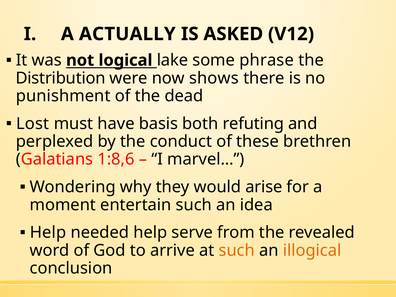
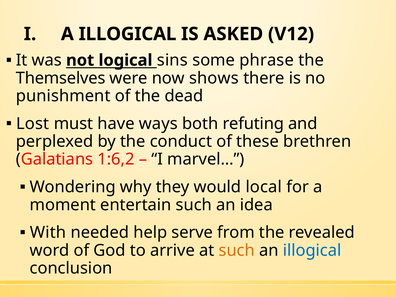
A ACTUALLY: ACTUALLY -> ILLOGICAL
lake: lake -> sins
Distribution: Distribution -> Themselves
basis: basis -> ways
1:8,6: 1:8,6 -> 1:6,2
arise: arise -> local
Help at (48, 233): Help -> With
illogical at (312, 250) colour: orange -> blue
